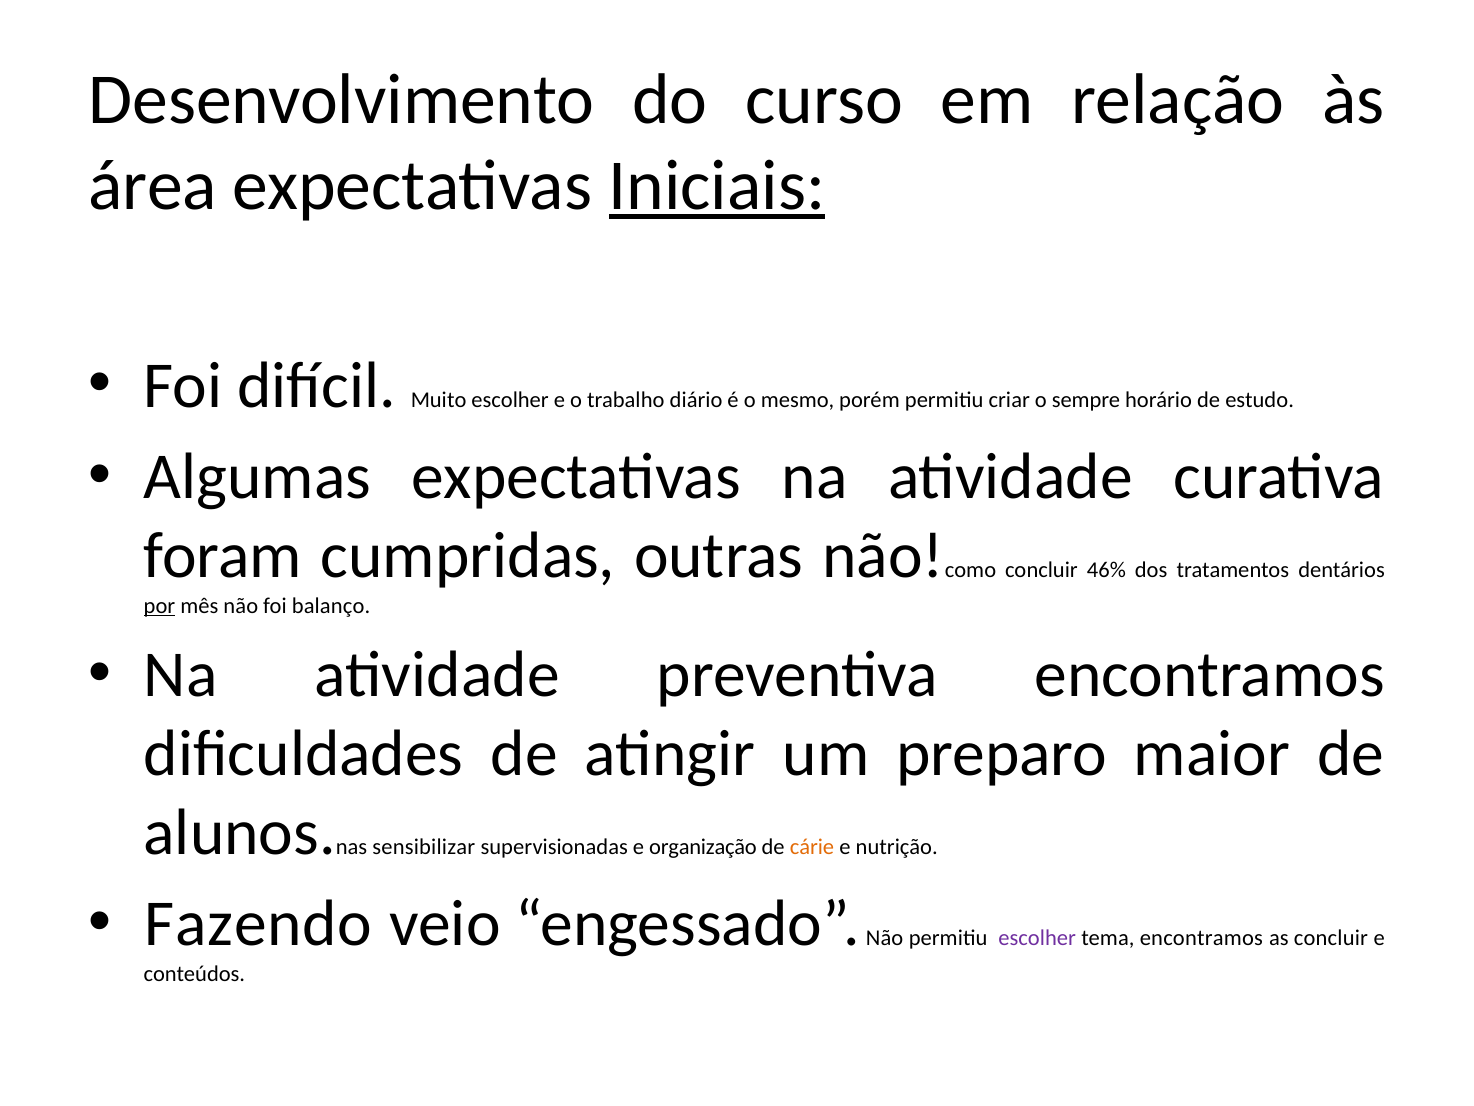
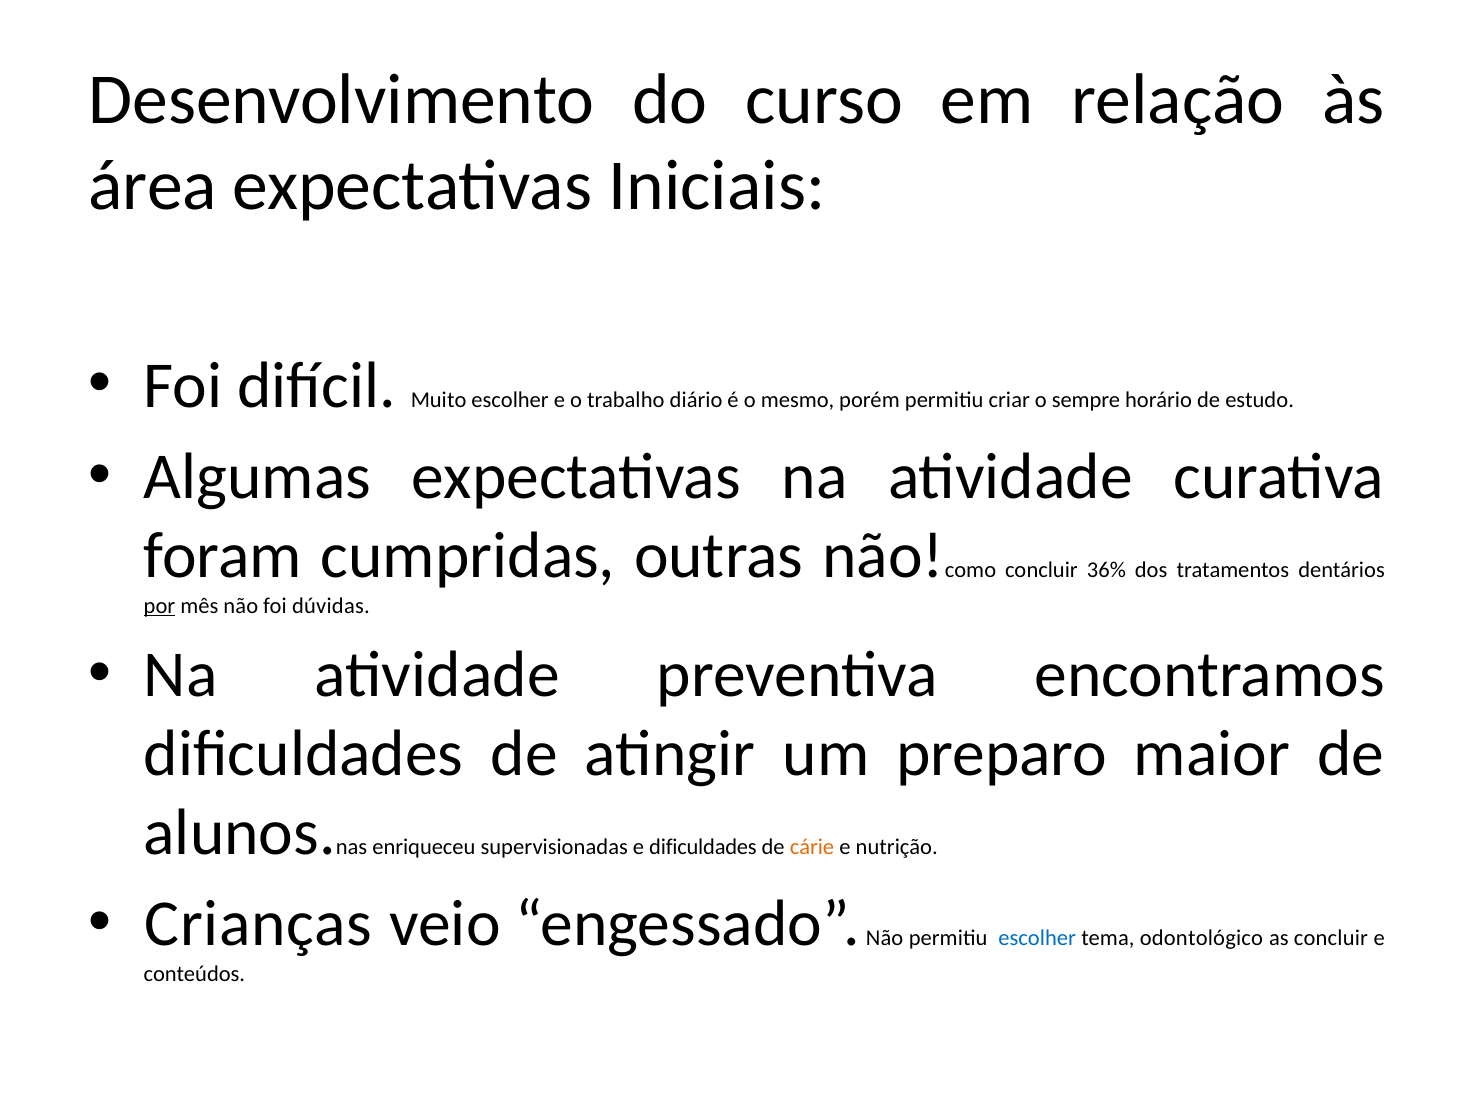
Iniciais underline: present -> none
46%: 46% -> 36%
balanço: balanço -> dúvidas
sensibilizar: sensibilizar -> enriqueceu
e organização: organização -> dificuldades
Fazendo: Fazendo -> Crianças
escolher at (1037, 938) colour: purple -> blue
tema encontramos: encontramos -> odontológico
